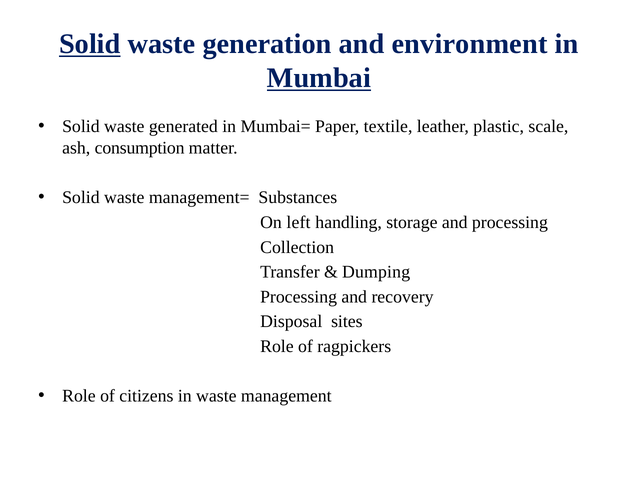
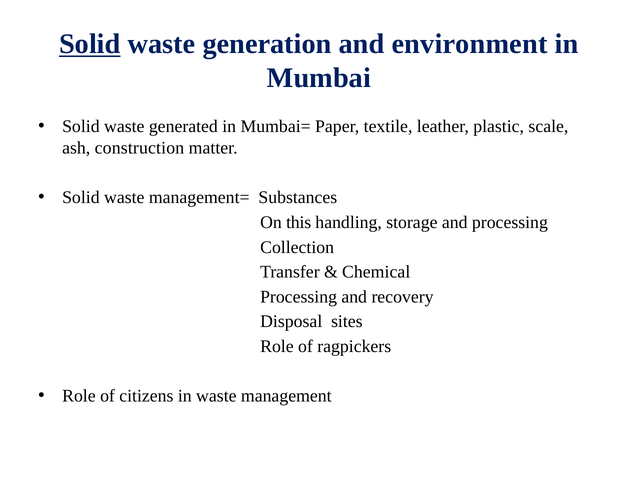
Mumbai underline: present -> none
consumption: consumption -> construction
left: left -> this
Dumping: Dumping -> Chemical
